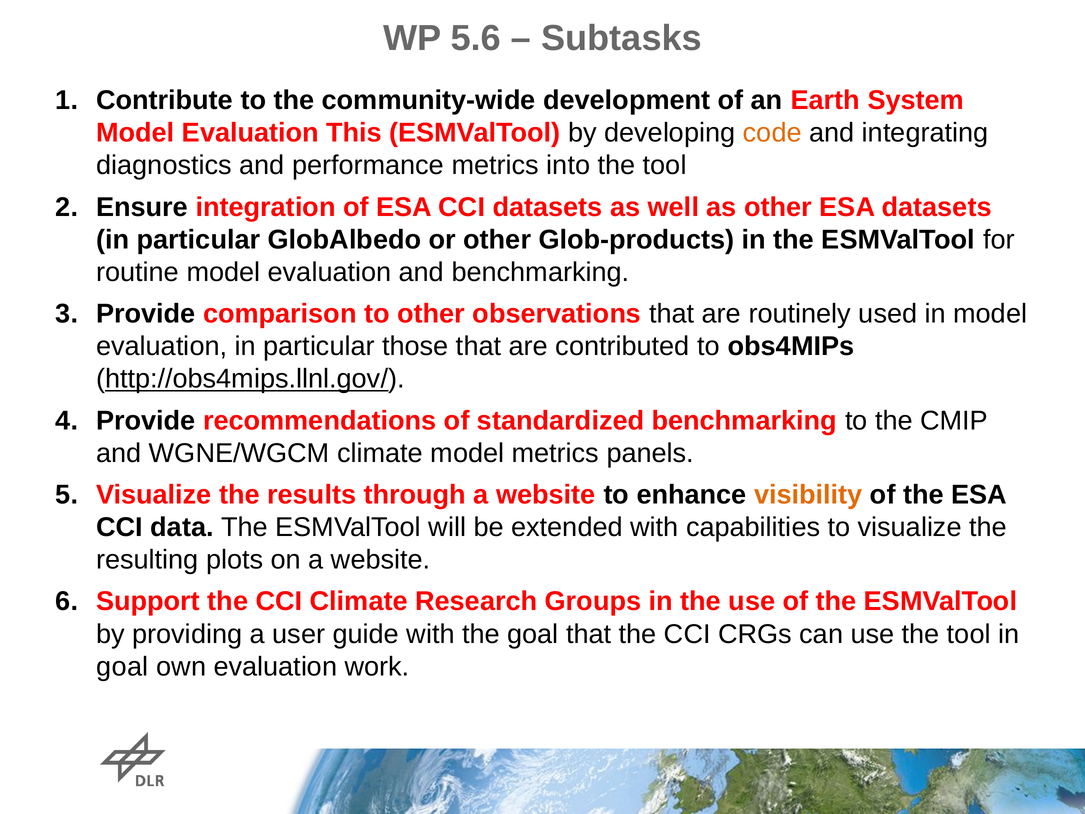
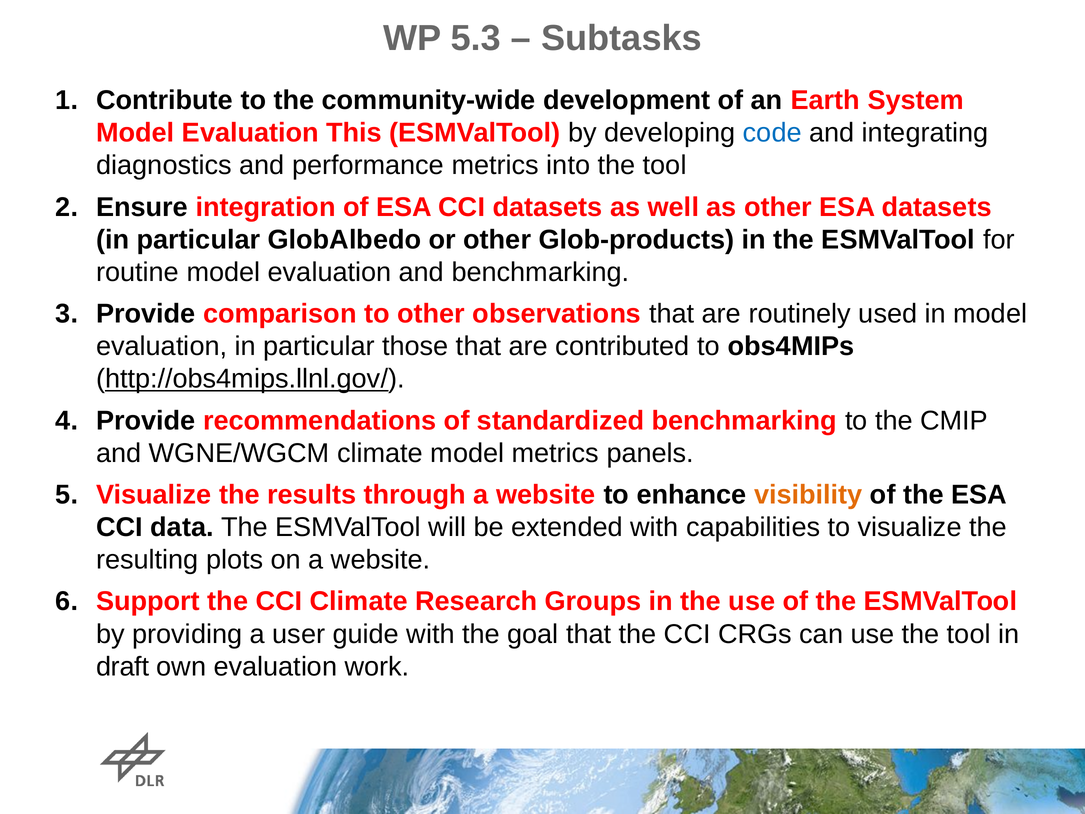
5.6: 5.6 -> 5.3
code colour: orange -> blue
goal at (122, 666): goal -> draft
